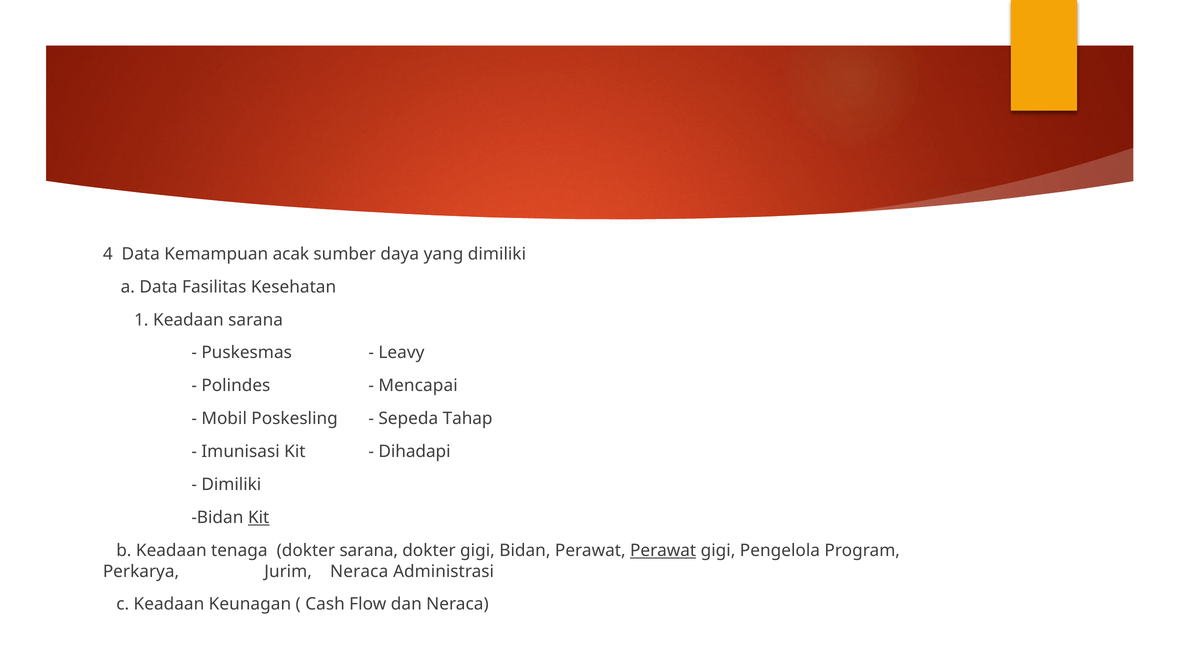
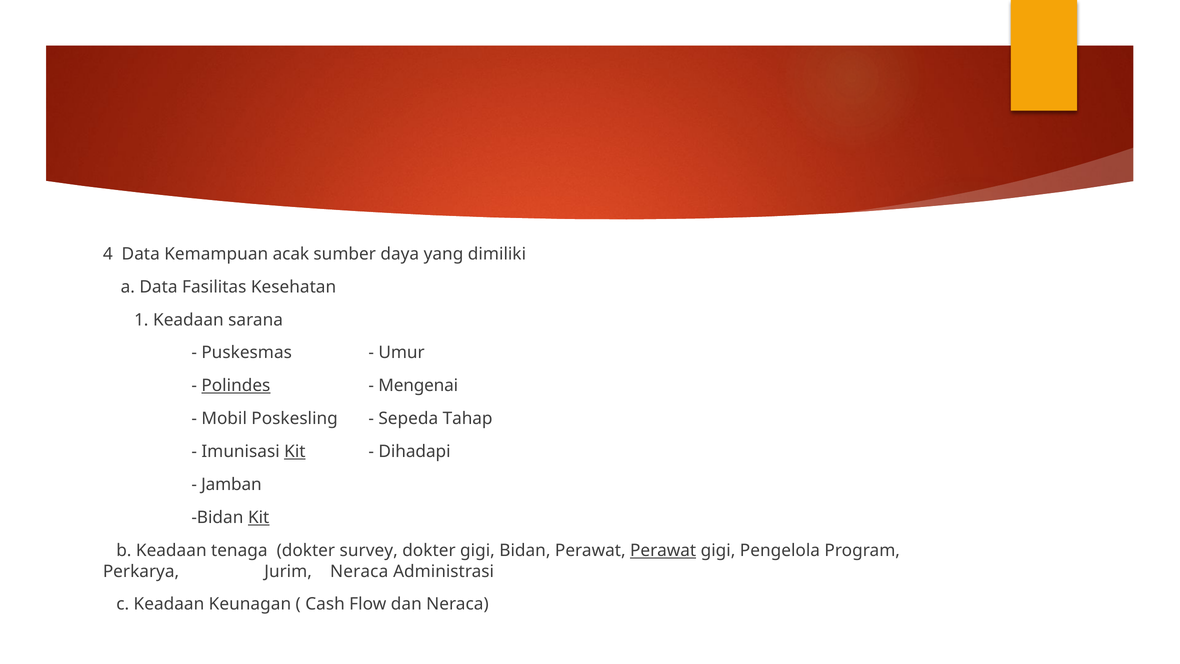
Leavy: Leavy -> Umur
Polindes underline: none -> present
Mencapai: Mencapai -> Mengenai
Kit at (295, 452) underline: none -> present
Dimiliki at (231, 485): Dimiliki -> Jamban
dokter sarana: sarana -> survey
